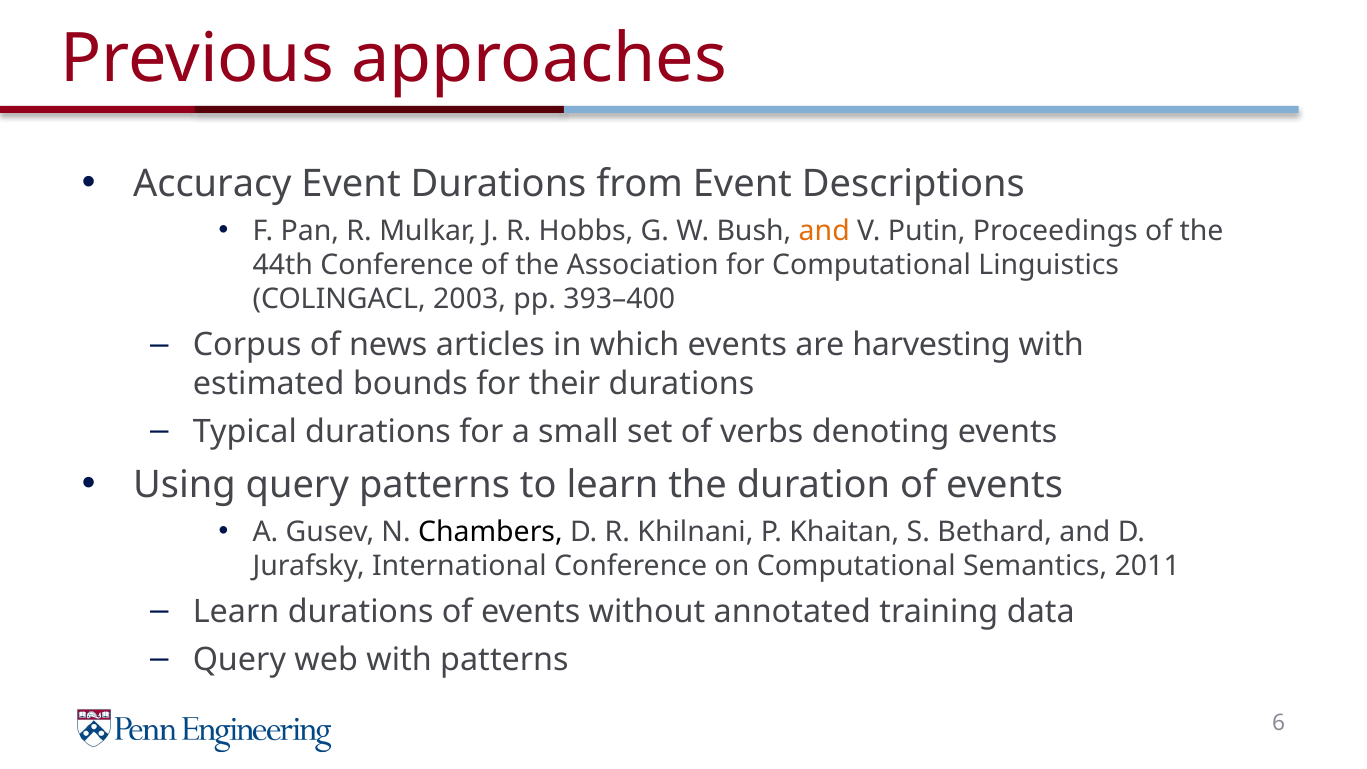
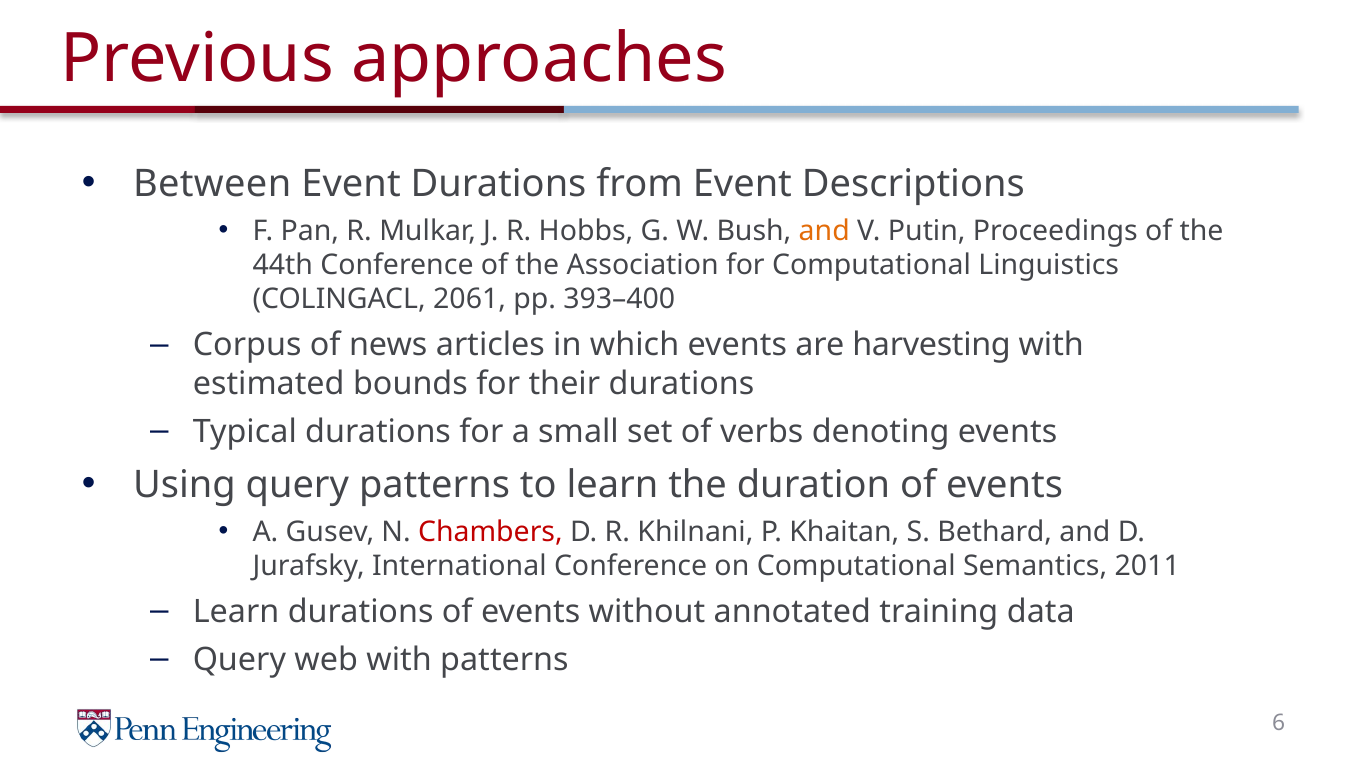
Accuracy: Accuracy -> Between
2003: 2003 -> 2061
Chambers colour: black -> red
